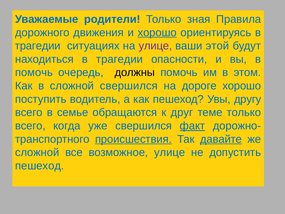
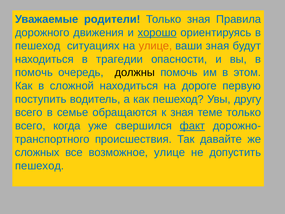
трагедии at (38, 46): трагедии -> пешеход
улице at (155, 46) colour: purple -> orange
ваши этой: этой -> зная
сложной свершился: свершился -> находиться
дороге хорошо: хорошо -> первую
к друг: друг -> зная
происшествия underline: present -> none
давайте underline: present -> none
сложной at (37, 152): сложной -> сложных
